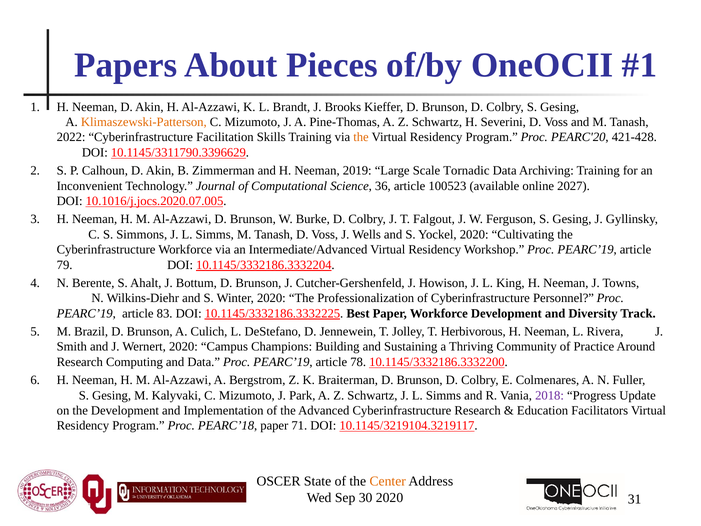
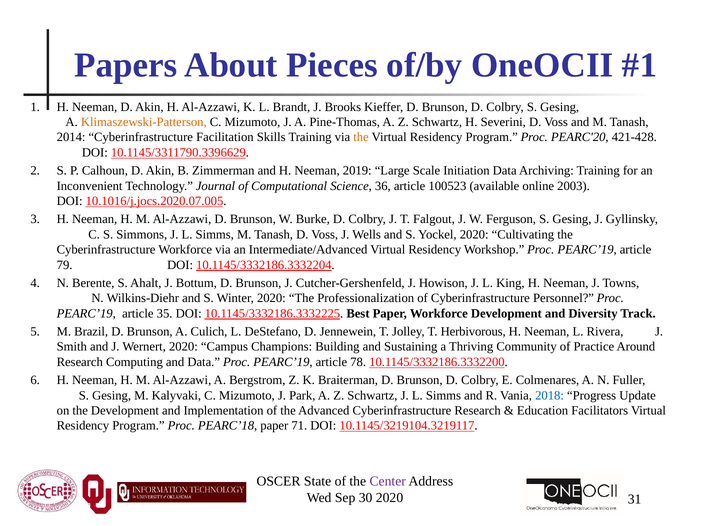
2022: 2022 -> 2014
Tornadic: Tornadic -> Initiation
2027: 2027 -> 2003
83: 83 -> 35
2018 colour: purple -> blue
Center colour: orange -> purple
